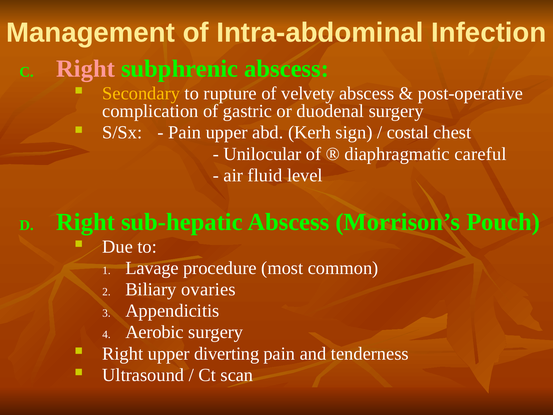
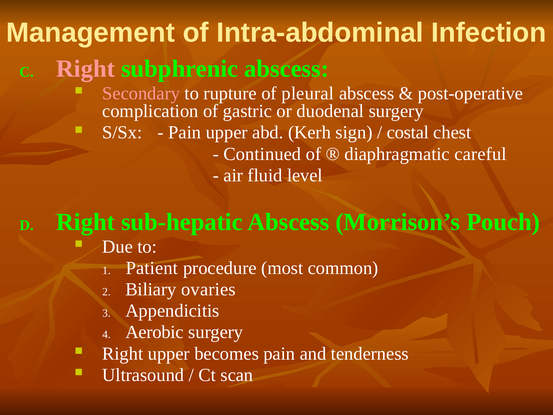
Secondary colour: yellow -> pink
velvety: velvety -> pleural
Unilocular: Unilocular -> Continued
Lavage: Lavage -> Patient
diverting: diverting -> becomes
